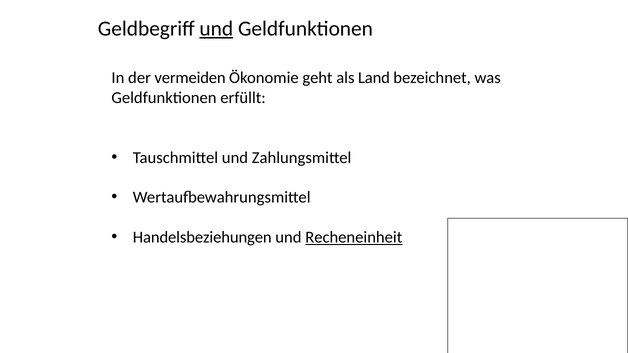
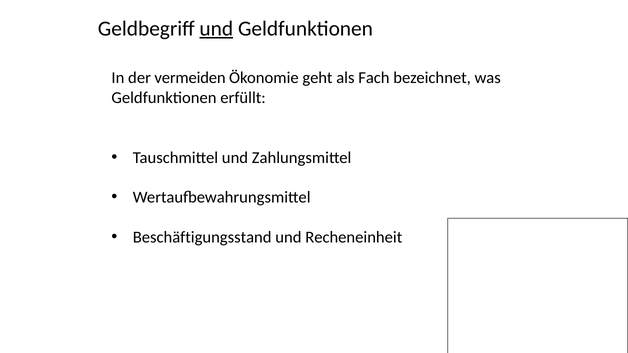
Land: Land -> Fach
Handelsbeziehungen: Handelsbeziehungen -> Beschäftigungsstand
Recheneinheit underline: present -> none
